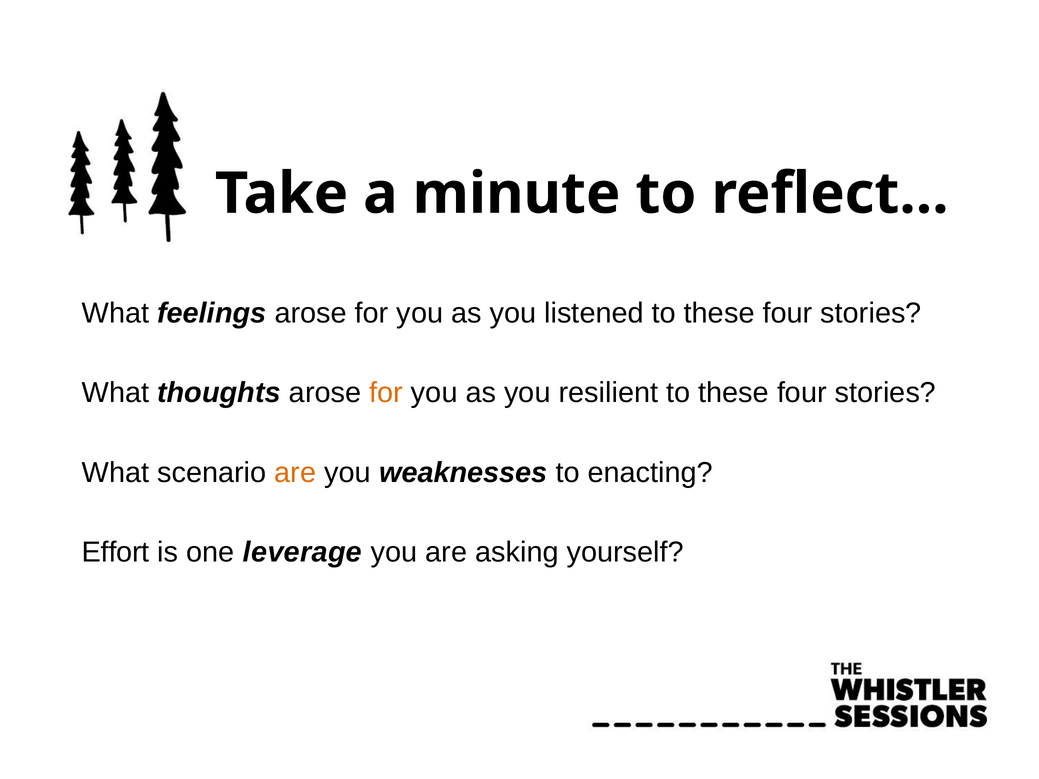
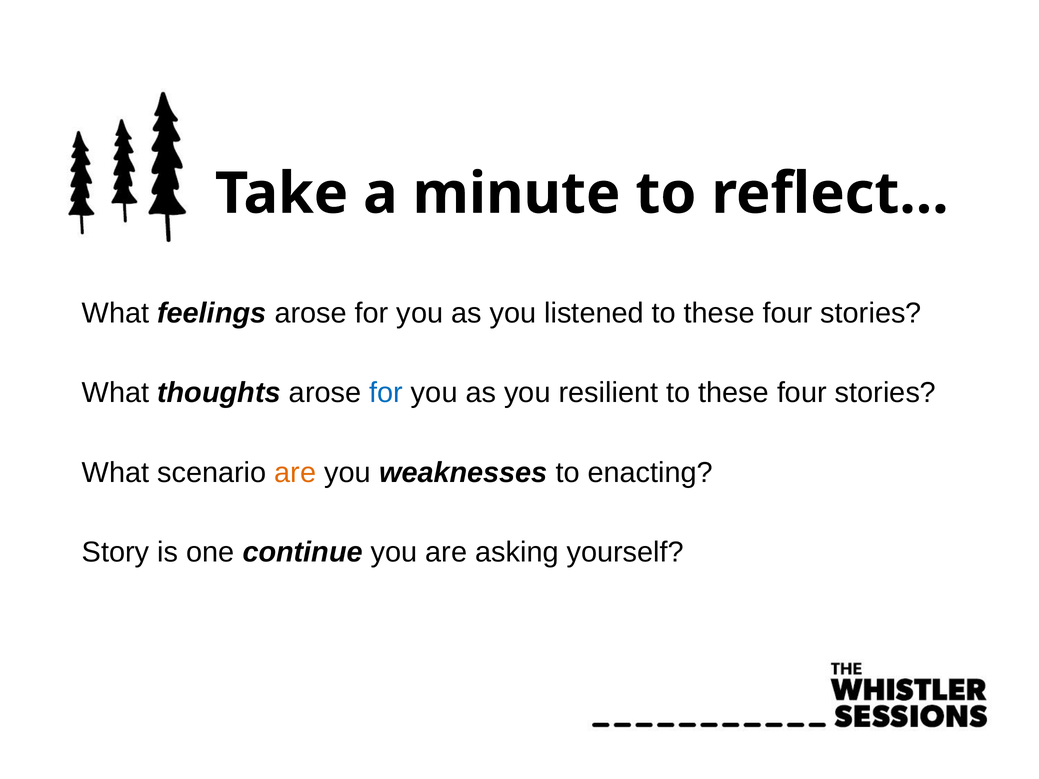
for at (386, 393) colour: orange -> blue
Effort: Effort -> Story
leverage: leverage -> continue
